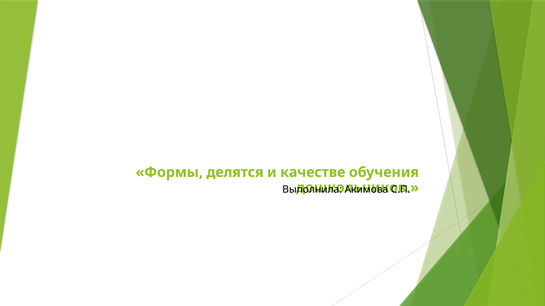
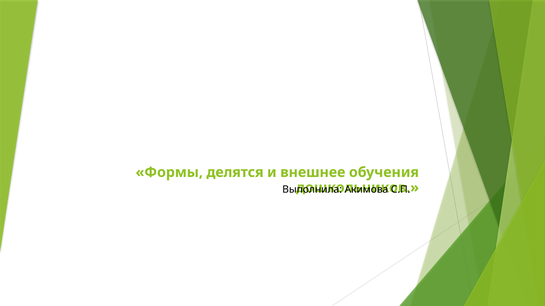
качестве: качестве -> внешнее
